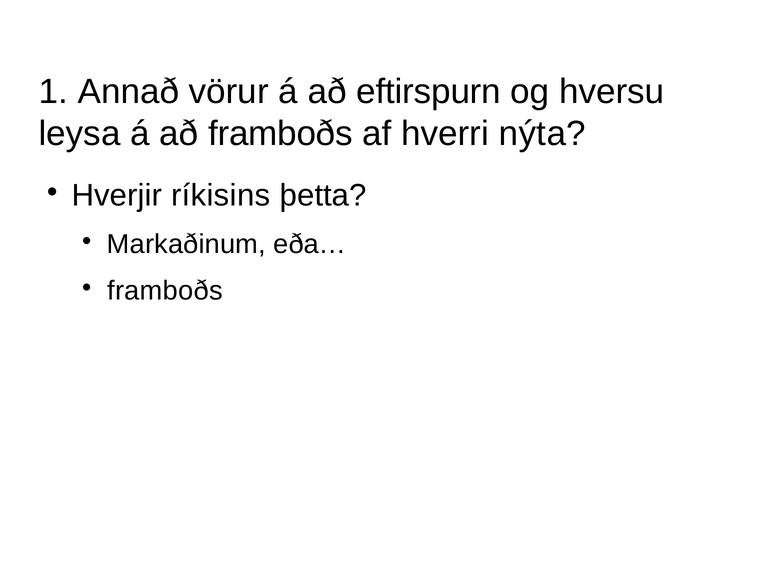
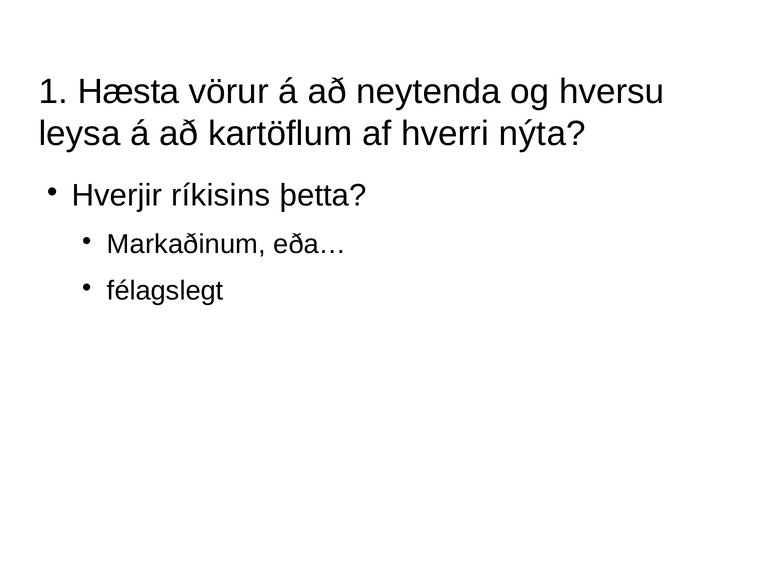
Annað: Annað -> Hæsta
eftirspurn: eftirspurn -> neytenda
að framboðs: framboðs -> kartöflum
framboðs at (165, 291): framboðs -> félagslegt
